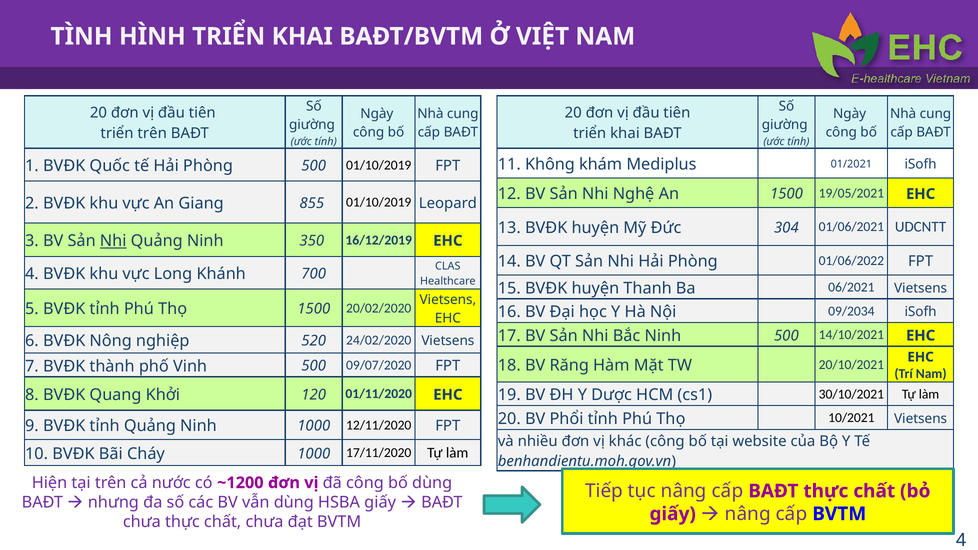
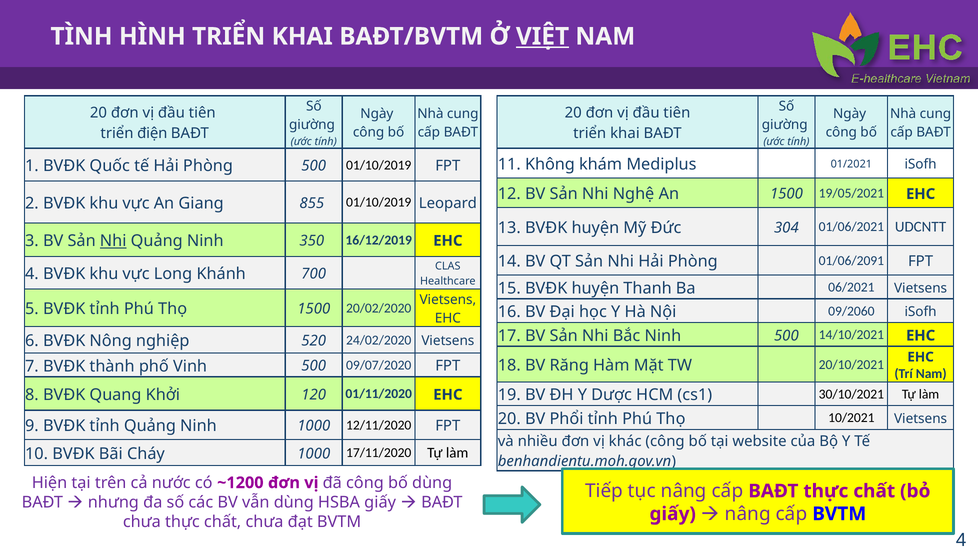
VIỆT underline: none -> present
triển trên: trên -> điện
01/06/2022: 01/06/2022 -> 01/06/2091
09/2034: 09/2034 -> 09/2060
